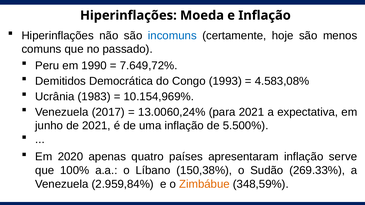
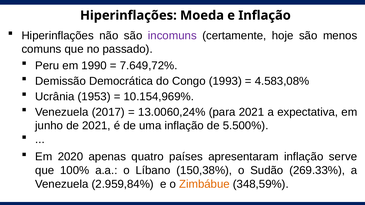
incomuns colour: blue -> purple
Demitidos: Demitidos -> Demissão
1983: 1983 -> 1953
